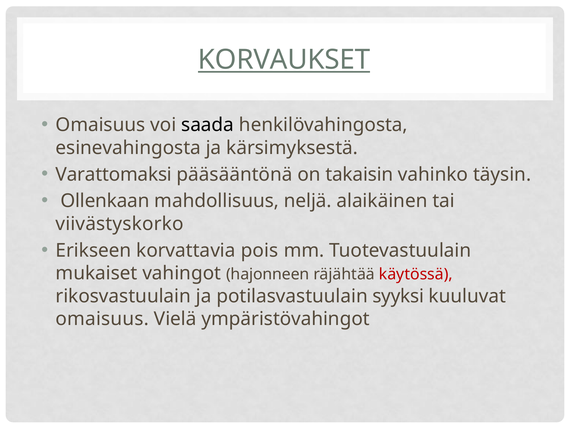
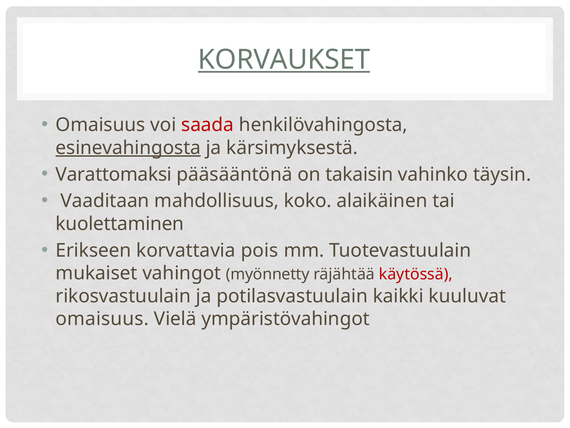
saada colour: black -> red
esinevahingosta underline: none -> present
Ollenkaan: Ollenkaan -> Vaaditaan
neljä: neljä -> koko
viivästyskorko: viivästyskorko -> kuolettaminen
hajonneen: hajonneen -> myönnetty
syyksi: syyksi -> kaikki
